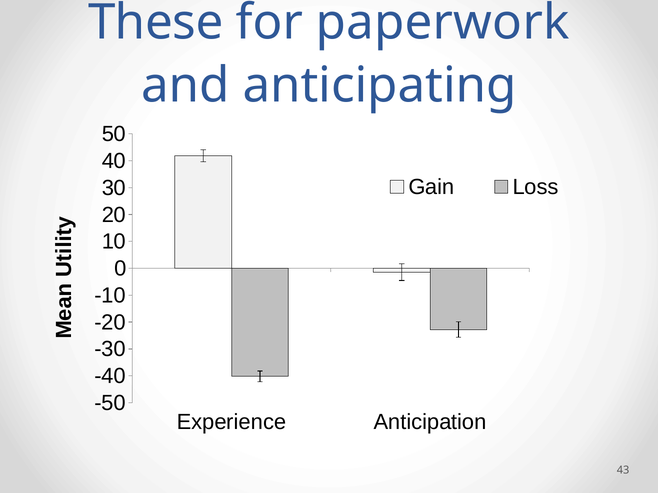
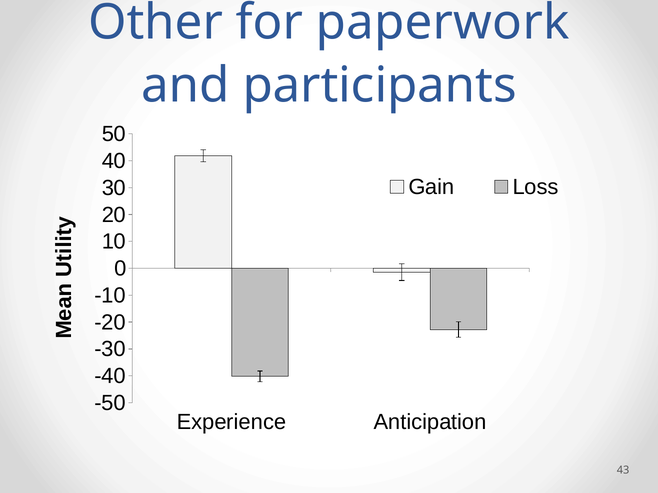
These: These -> Other
anticipating: anticipating -> participants
